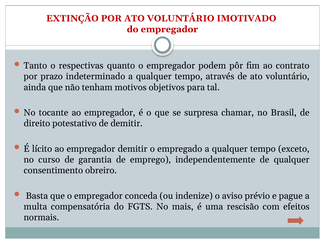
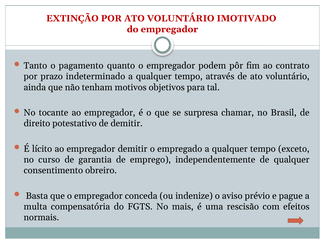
respectivas: respectivas -> pagamento
